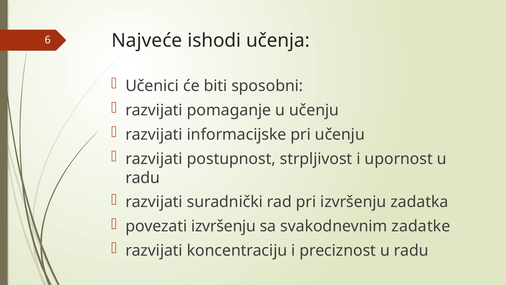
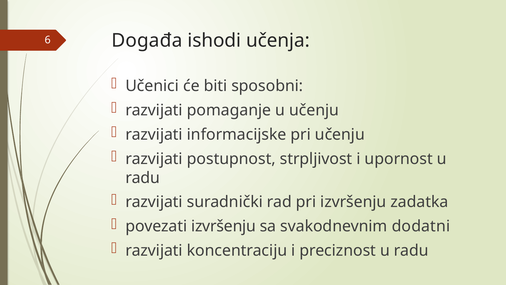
Najveće: Najveće -> Događa
zadatke: zadatke -> dodatni
